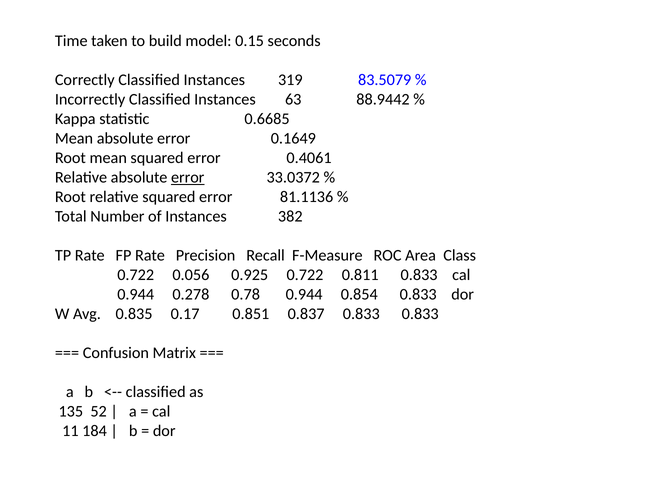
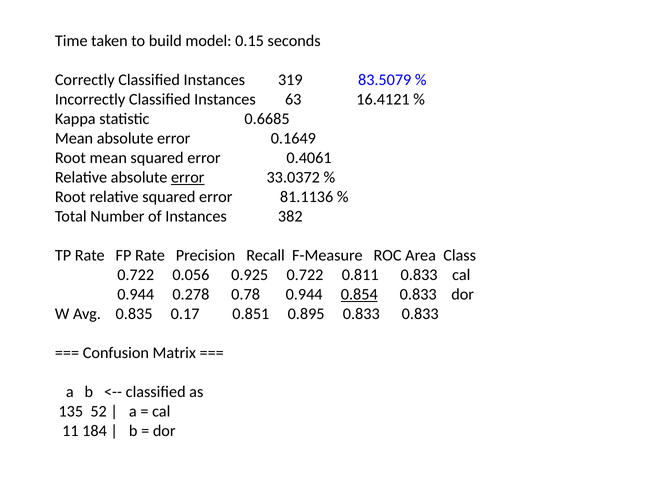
88.9442: 88.9442 -> 16.4121
0.854 underline: none -> present
0.837: 0.837 -> 0.895
